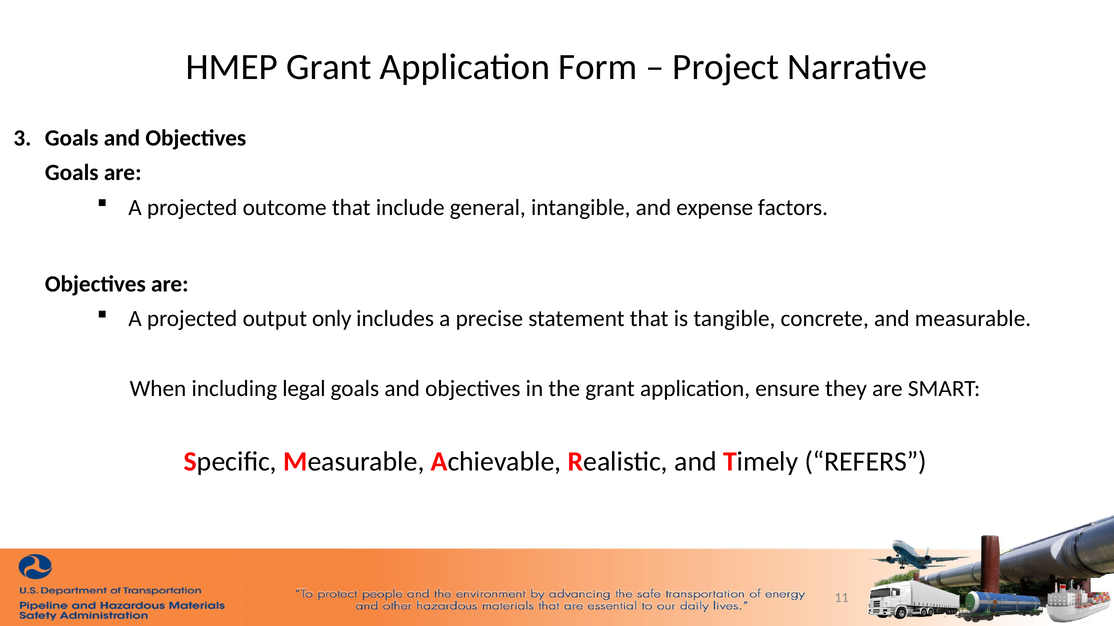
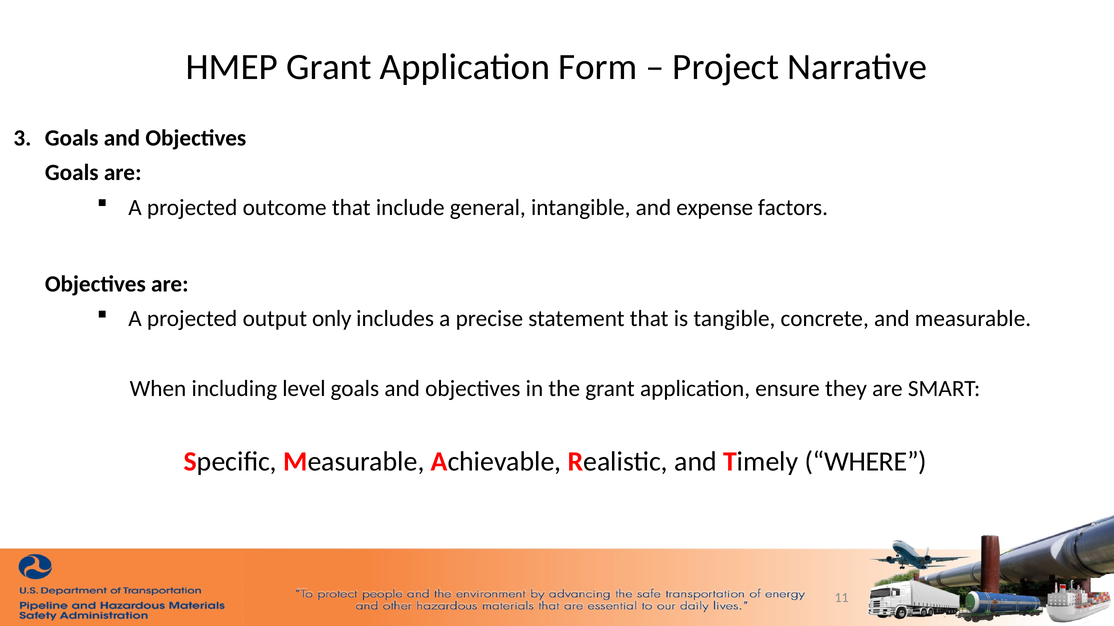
legal: legal -> level
REFERS: REFERS -> WHERE
